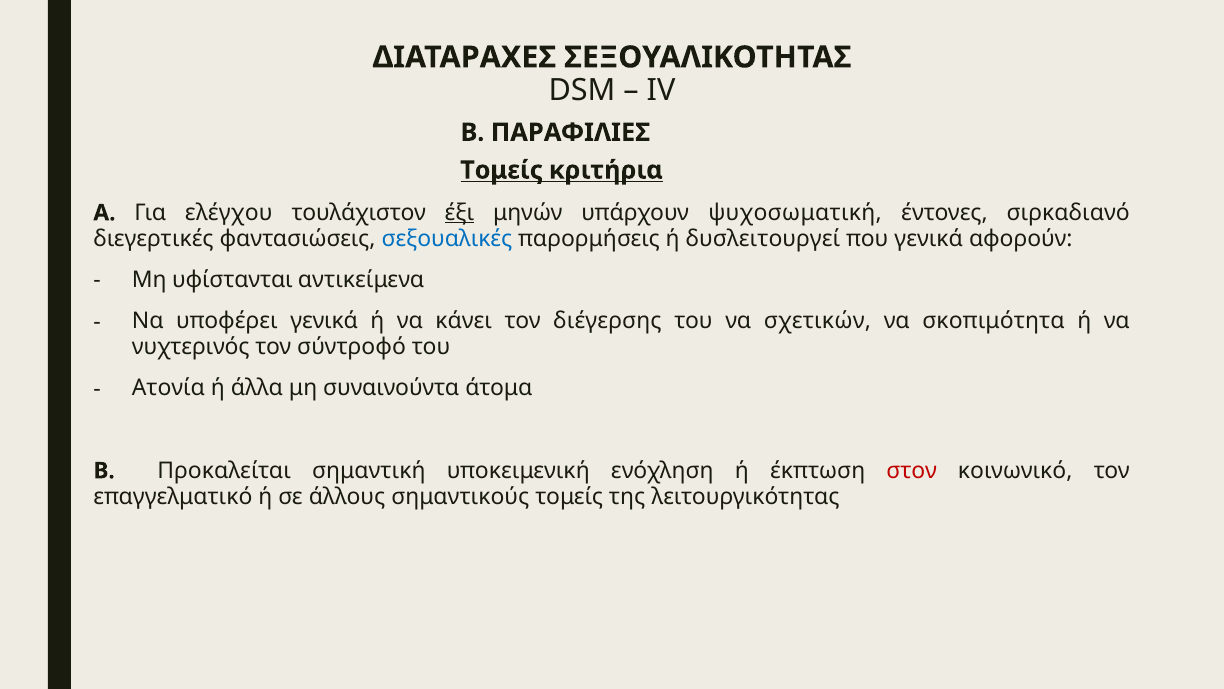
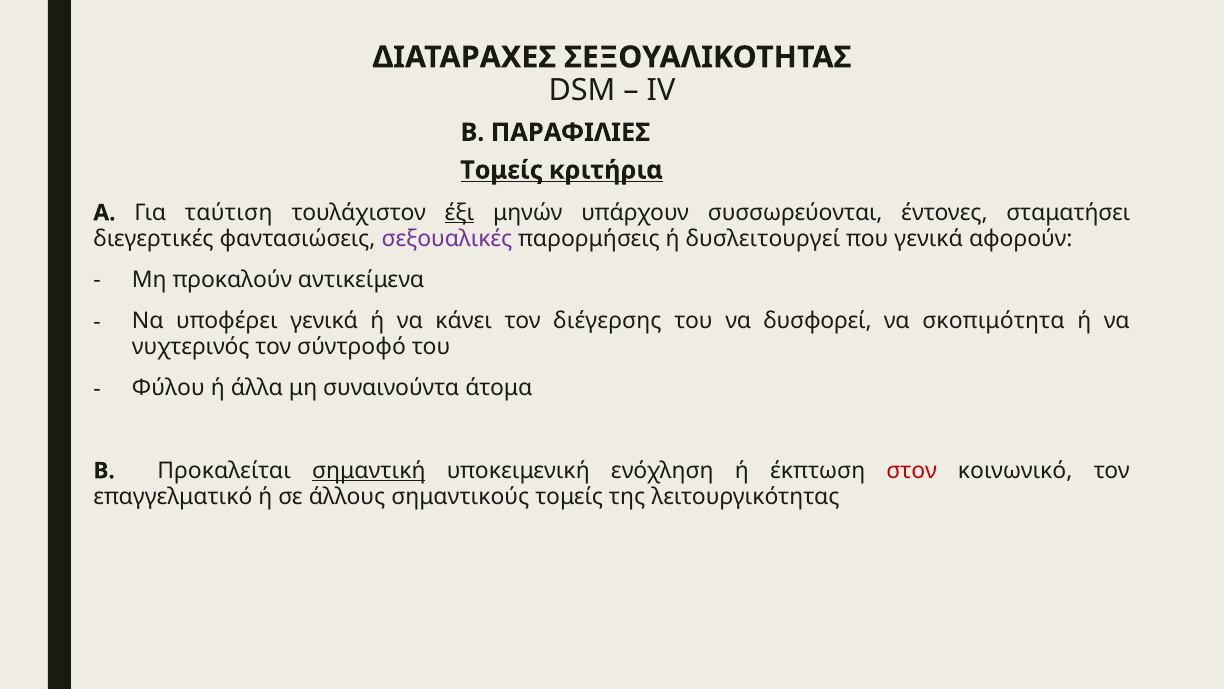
ελέγχου: ελέγχου -> ταύτιση
ψυχοσωματική: ψυχοσωματική -> συσσωρεύονται
σιρκαδιανό: σιρκαδιανό -> σταματήσει
σεξουαλικές colour: blue -> purple
υφίστανται: υφίστανται -> προκαλούν
σχετικών: σχετικών -> δυσφορεί
Ατονία: Ατονία -> Φύλου
σημαντική underline: none -> present
